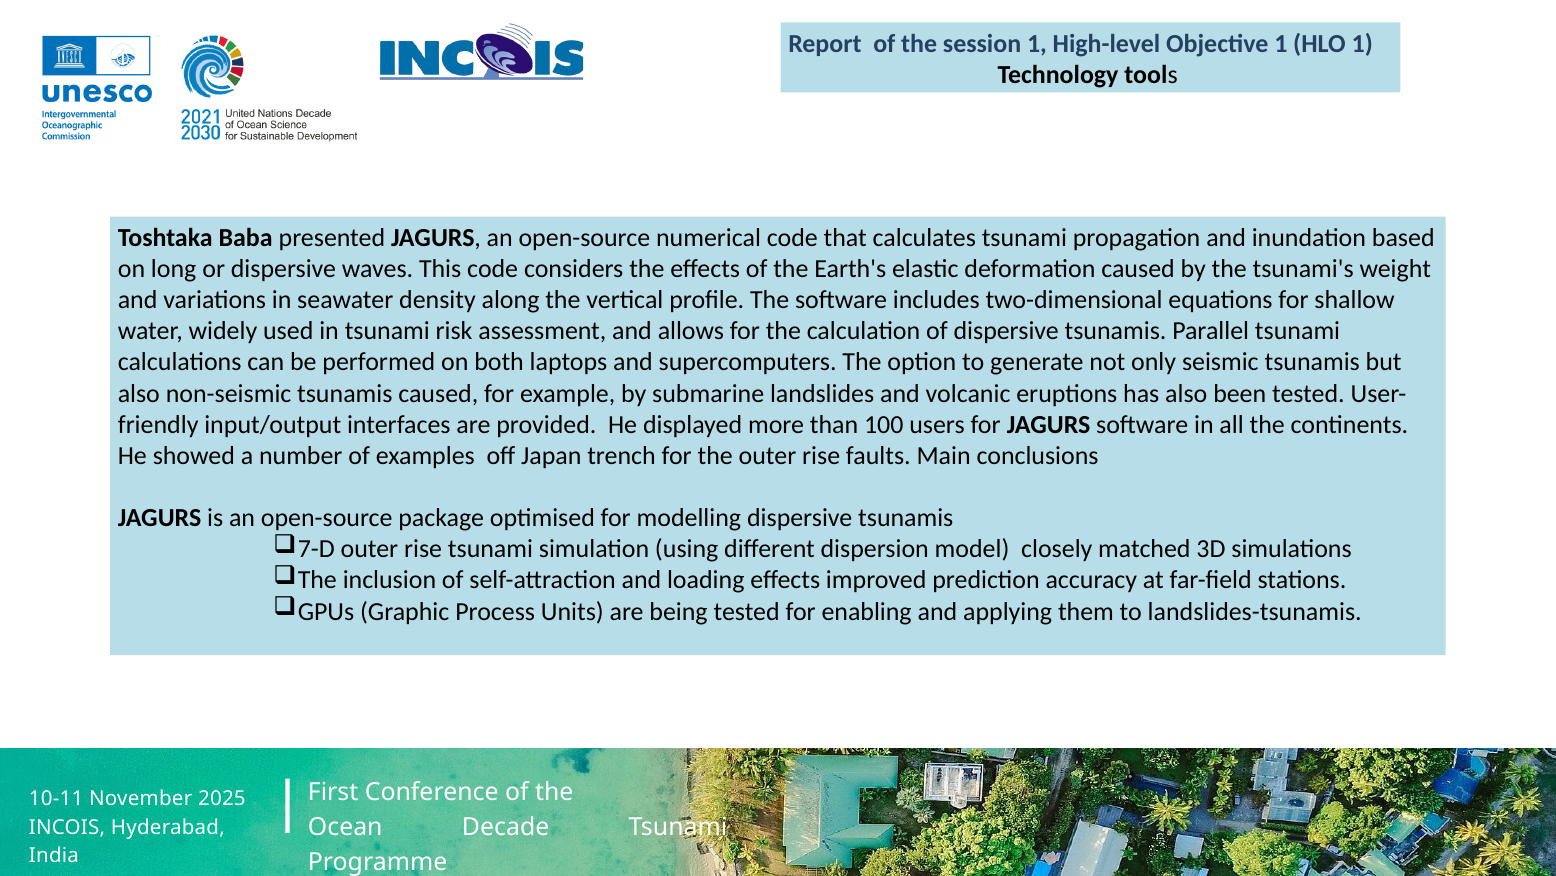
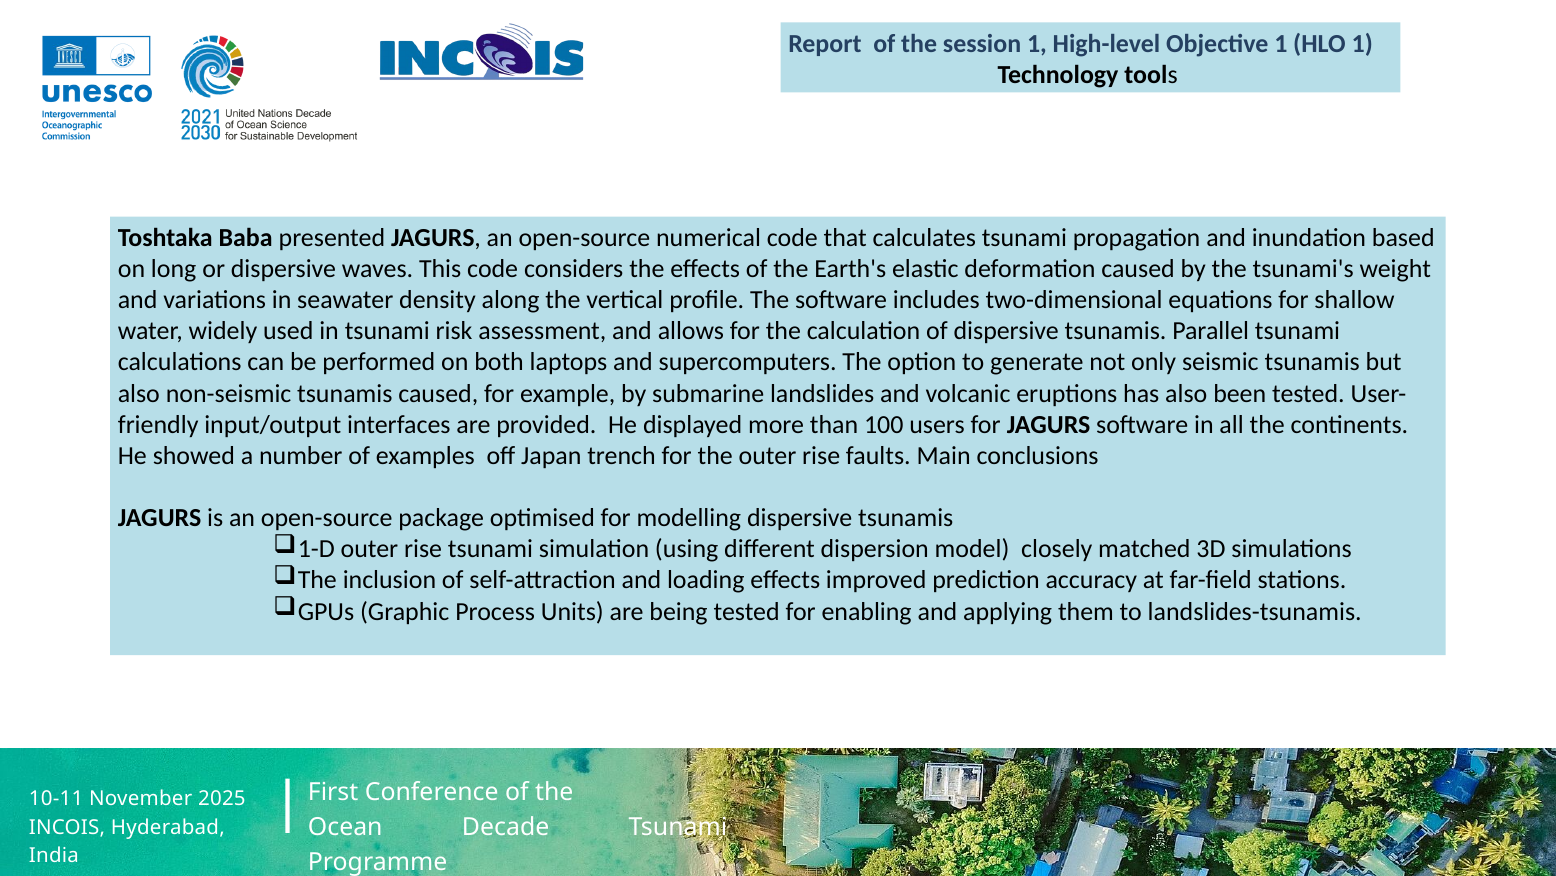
7-D: 7-D -> 1-D
